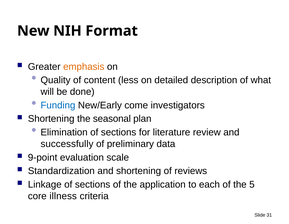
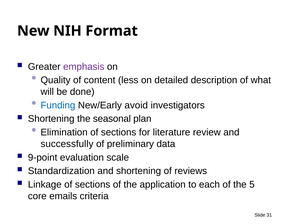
emphasis colour: orange -> purple
come: come -> avoid
illness: illness -> emails
